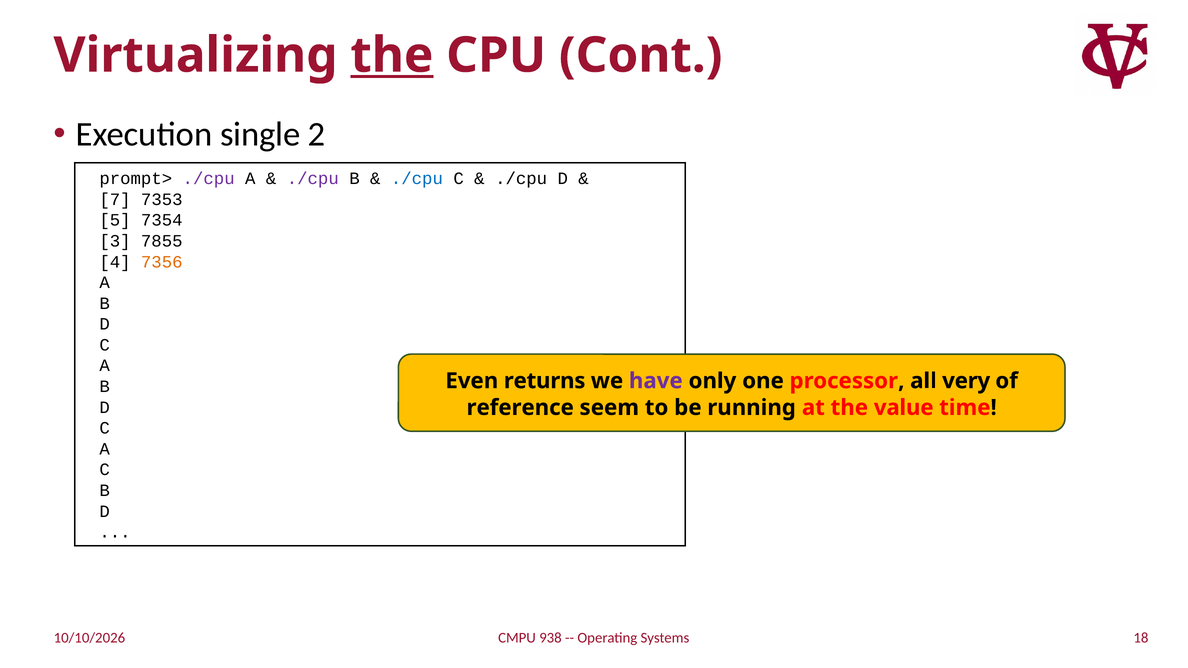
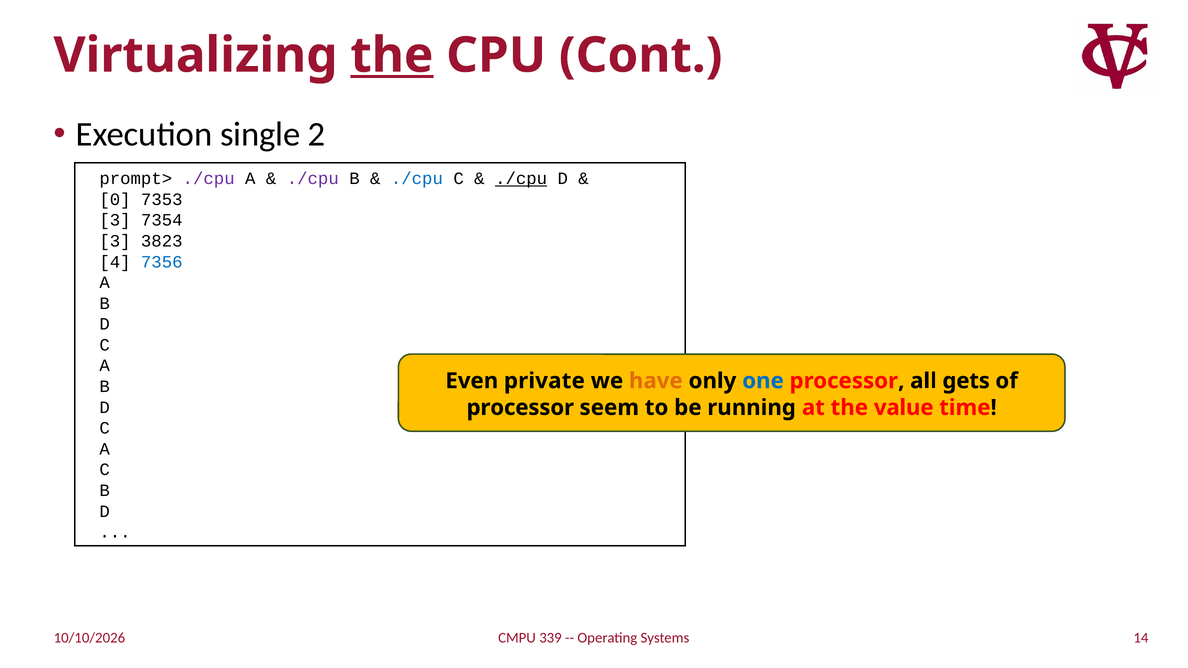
./cpu at (521, 179) underline: none -> present
7: 7 -> 0
5 at (115, 220): 5 -> 3
7855: 7855 -> 3823
7356 colour: orange -> blue
returns: returns -> private
have colour: purple -> orange
one colour: black -> blue
very: very -> gets
reference at (520, 408): reference -> processor
938: 938 -> 339
18: 18 -> 14
